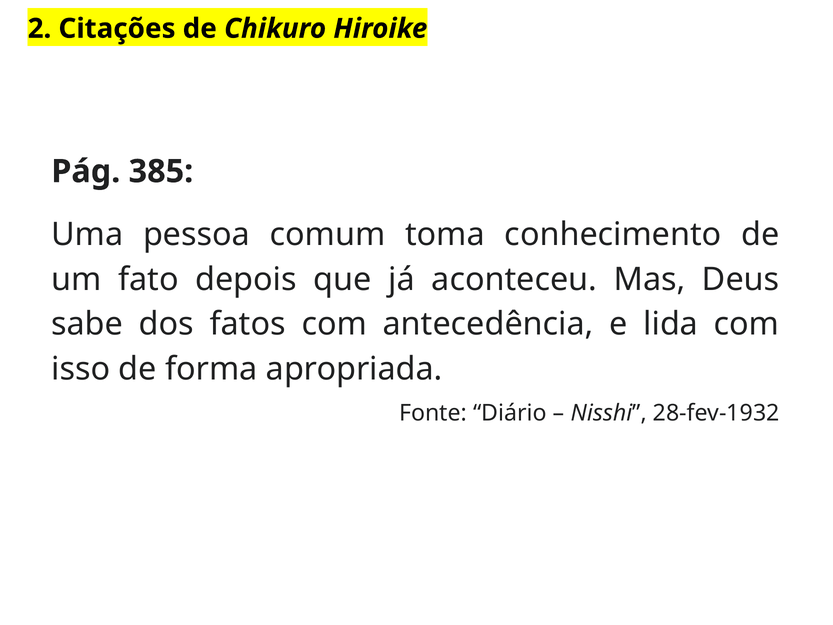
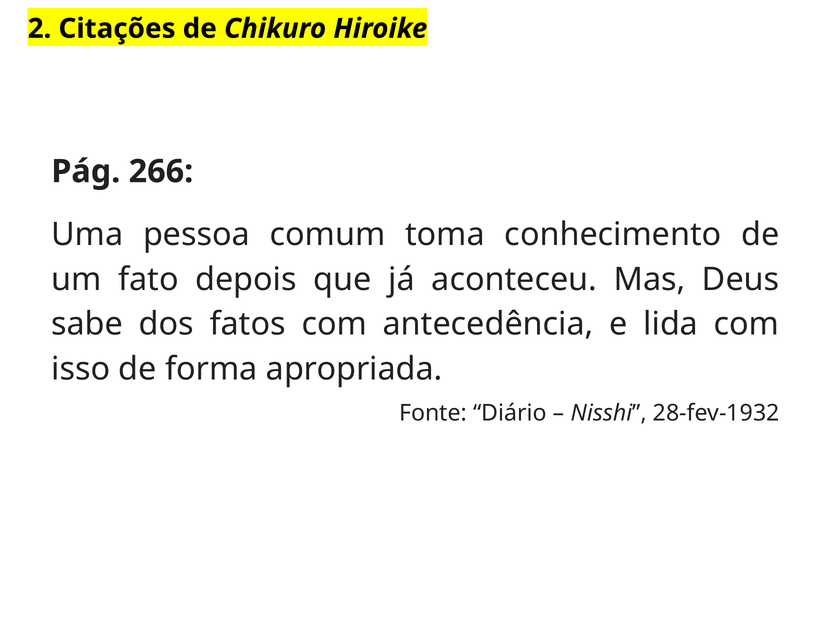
385: 385 -> 266
